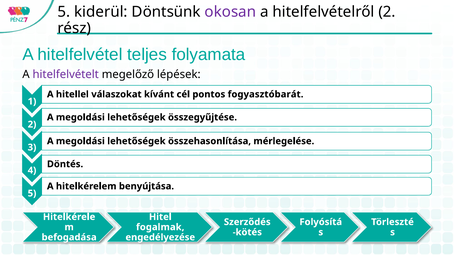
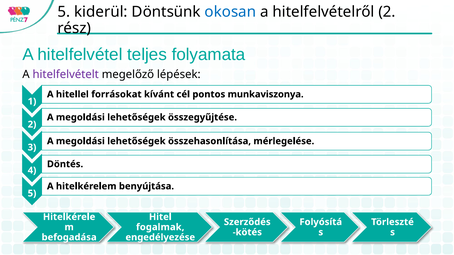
okosan colour: purple -> blue
válaszokat: válaszokat -> forrásokat
fogyasztóbarát: fogyasztóbarát -> munkaviszonya
